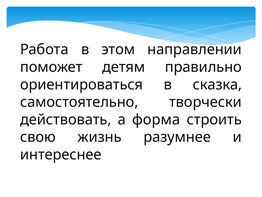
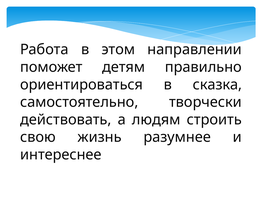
форма: форма -> людям
